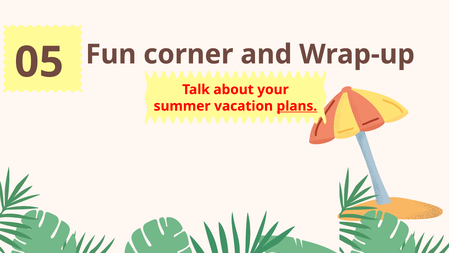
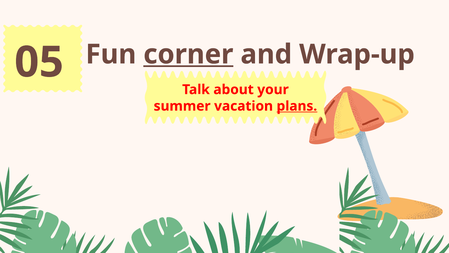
corner underline: none -> present
